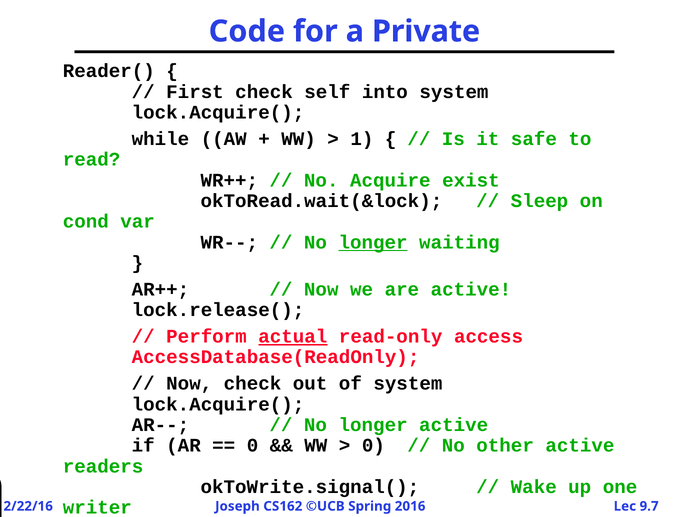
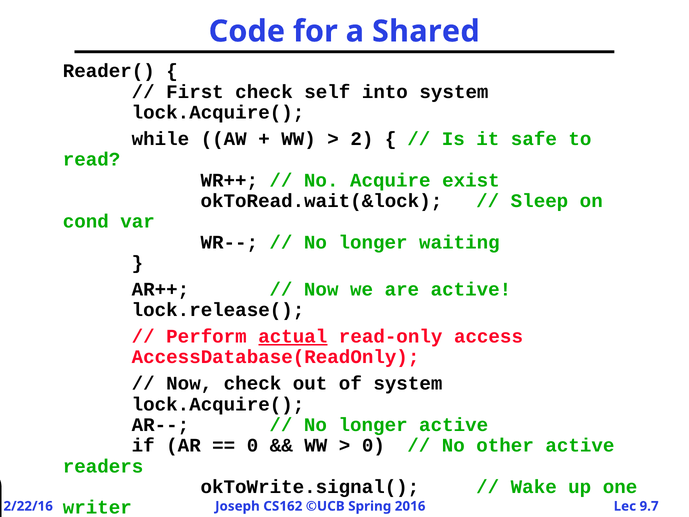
Private: Private -> Shared
1: 1 -> 2
longer at (373, 242) underline: present -> none
